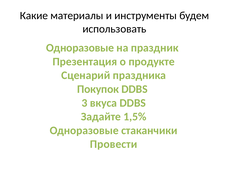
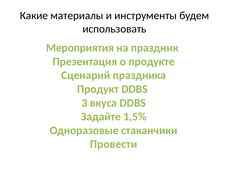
Одноразовые at (80, 48): Одноразовые -> Мероприятия
Покупок: Покупок -> Продукт
